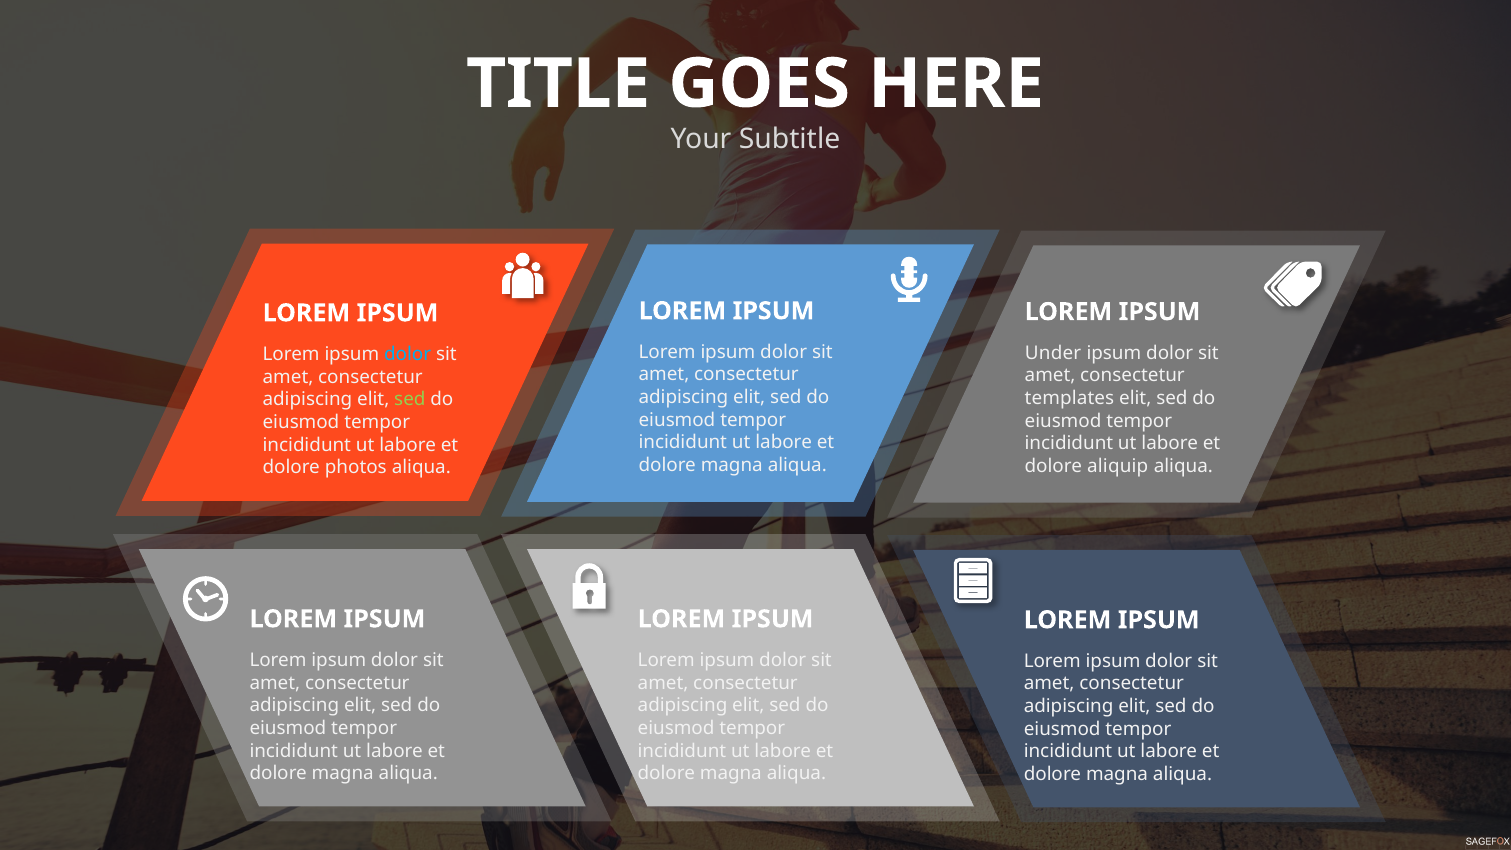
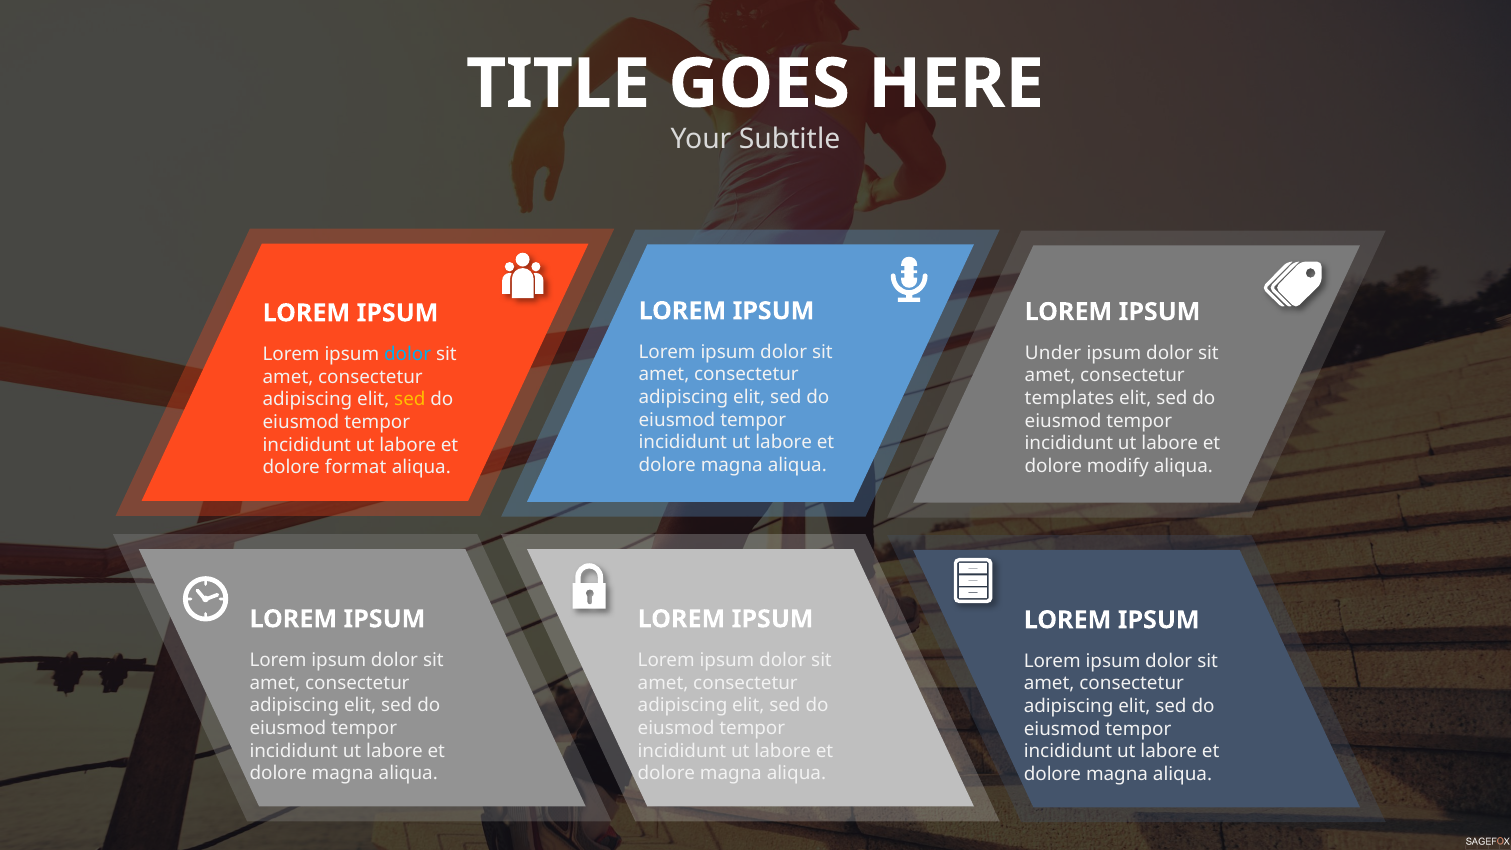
sed at (410, 399) colour: light green -> yellow
aliquip: aliquip -> modify
photos: photos -> format
